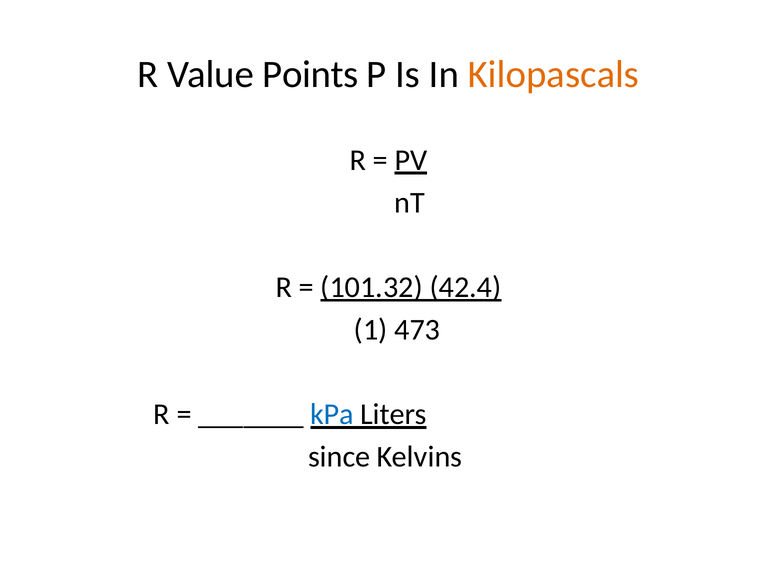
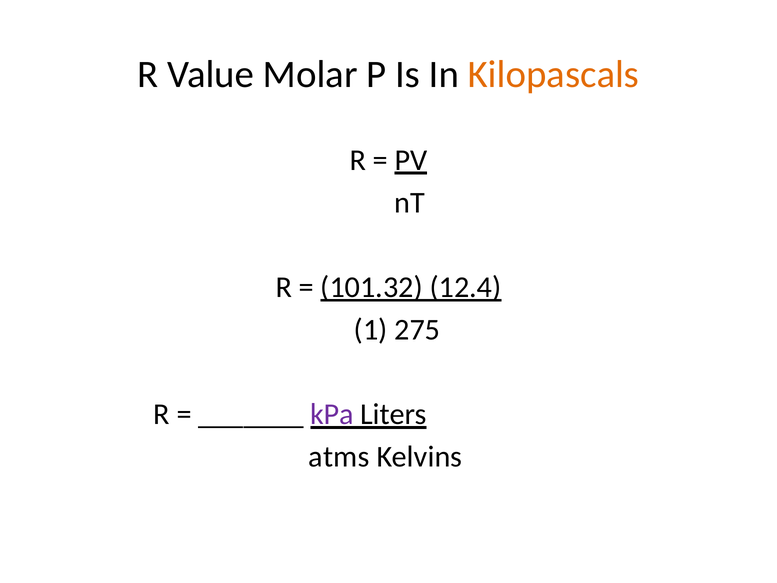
Points: Points -> Molar
42.4: 42.4 -> 12.4
473: 473 -> 275
kPa colour: blue -> purple
since: since -> atms
